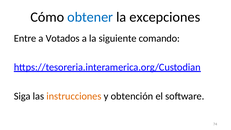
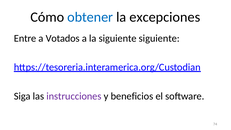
siguiente comando: comando -> siguiente
instrucciones colour: orange -> purple
obtención: obtención -> beneficios
